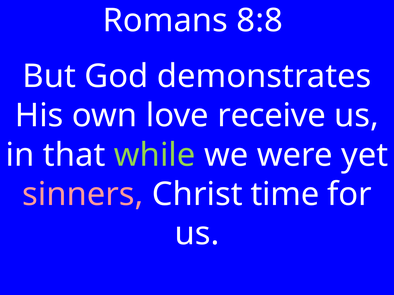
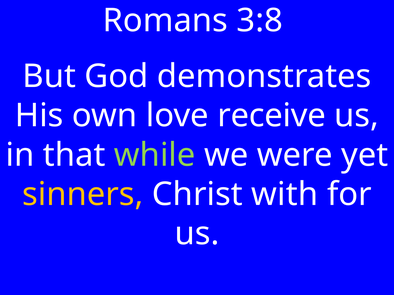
8:8: 8:8 -> 3:8
sinners colour: pink -> yellow
time: time -> with
